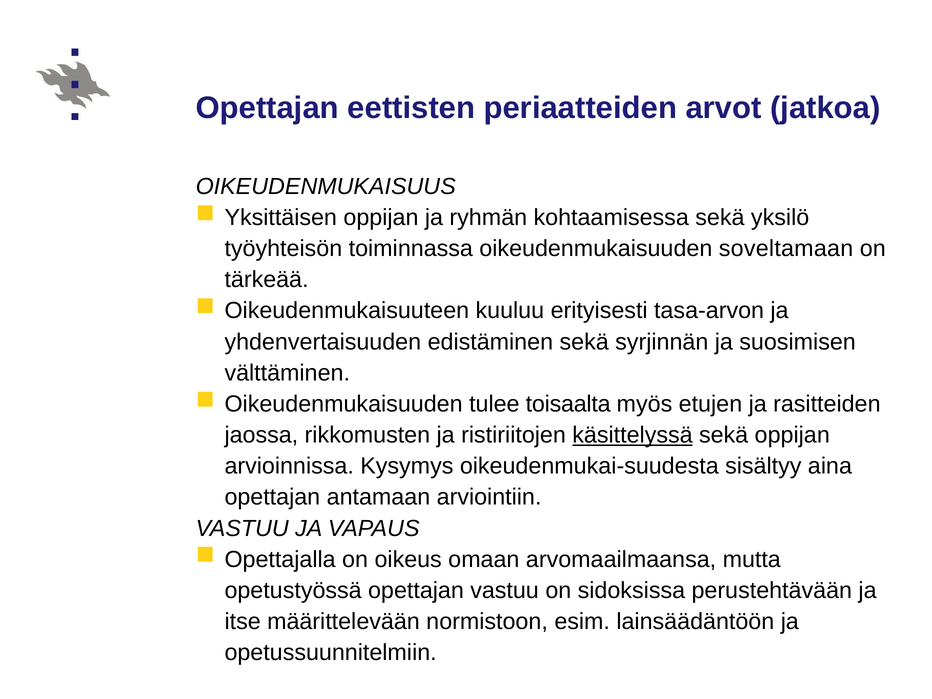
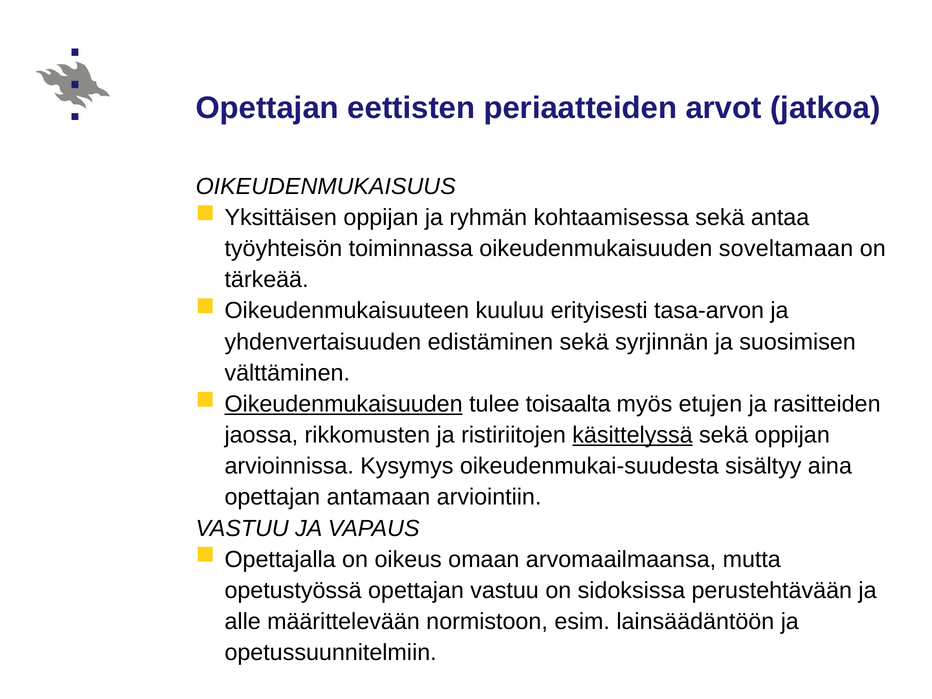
yksilö: yksilö -> antaa
Oikeudenmukaisuuden at (344, 404) underline: none -> present
itse: itse -> alle
